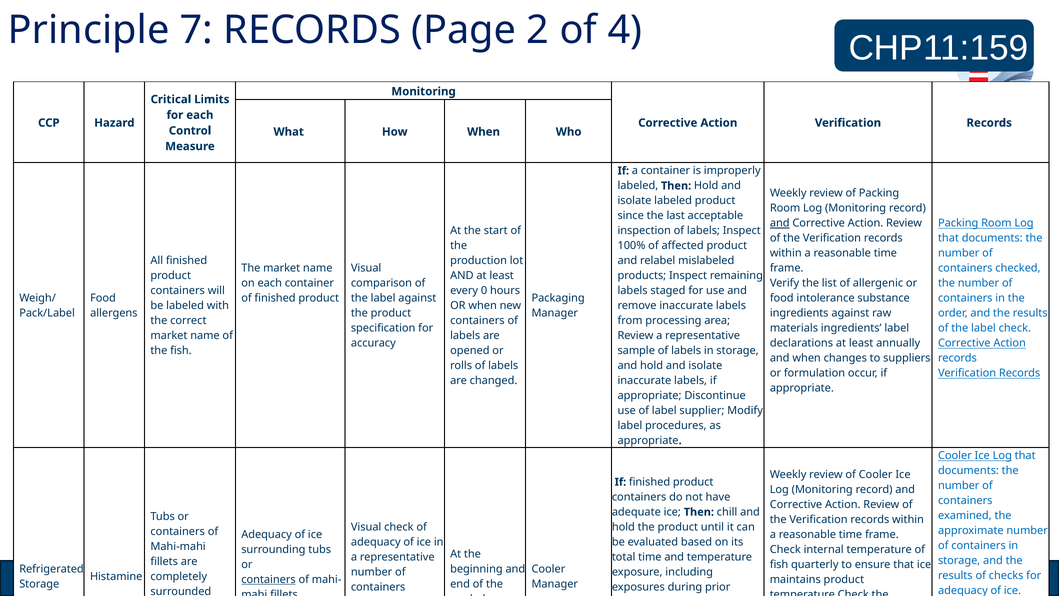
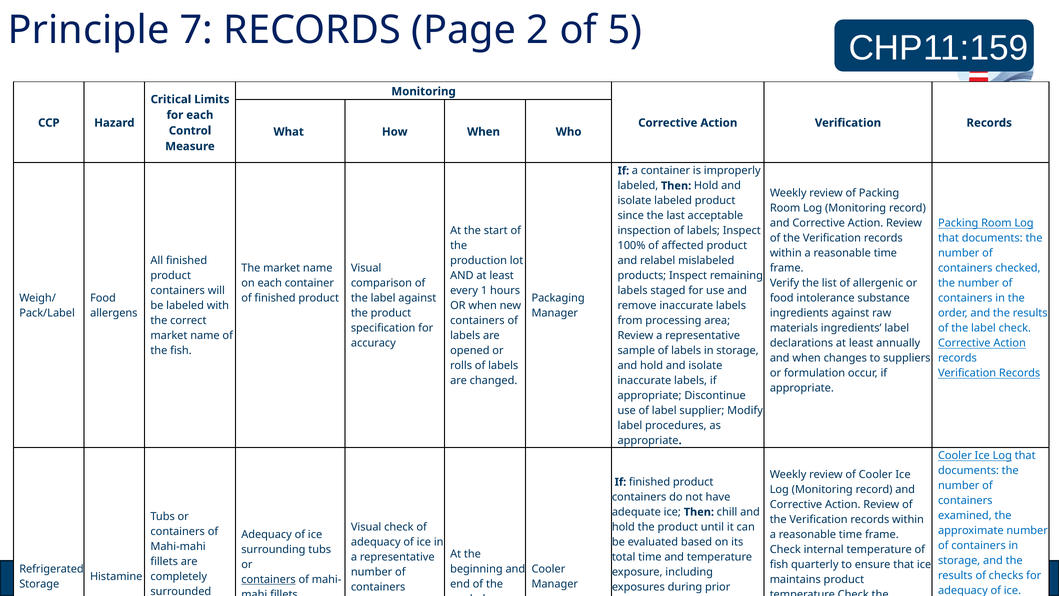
4: 4 -> 5
and at (780, 223) underline: present -> none
0: 0 -> 1
